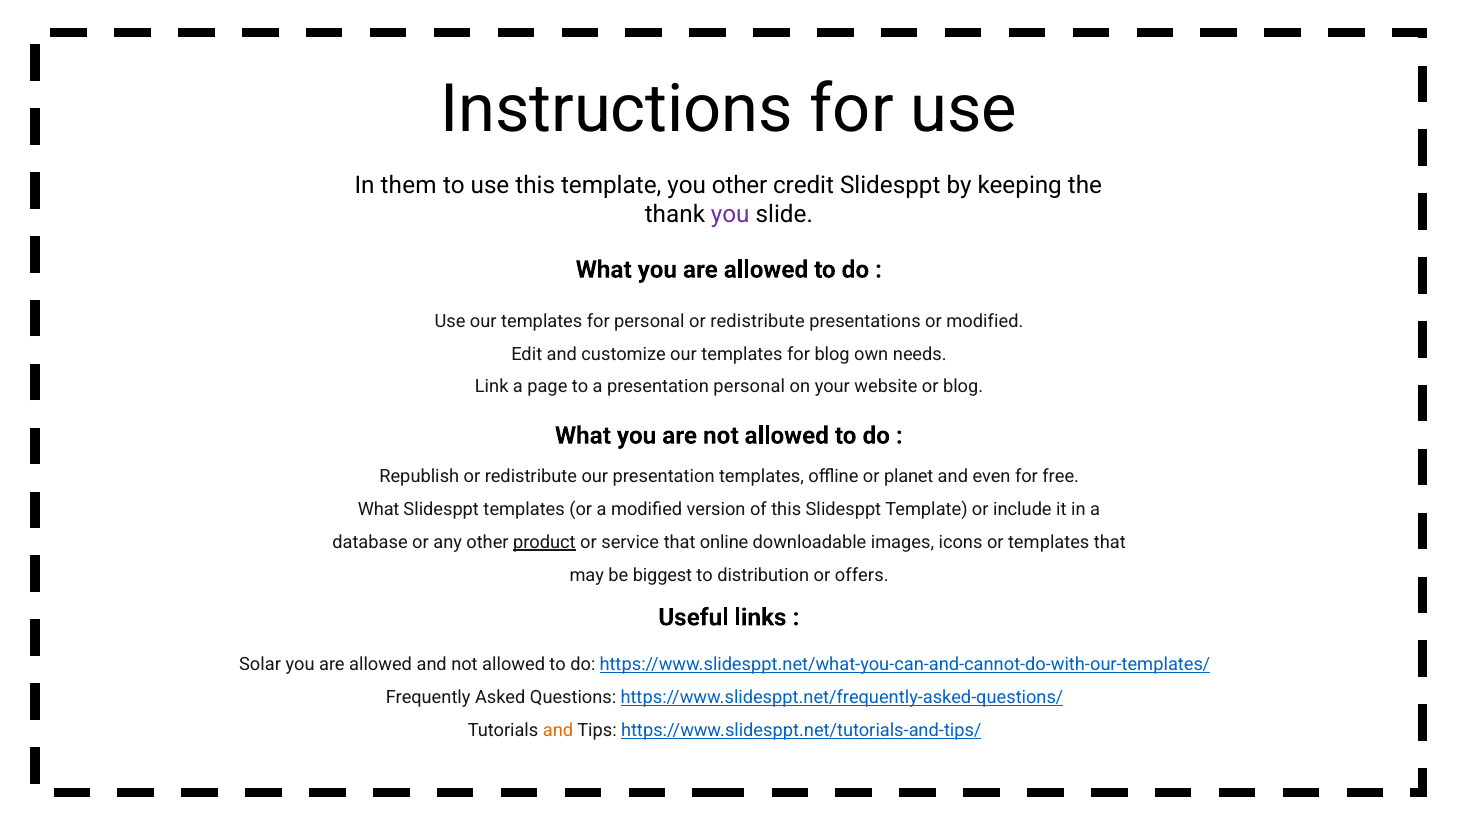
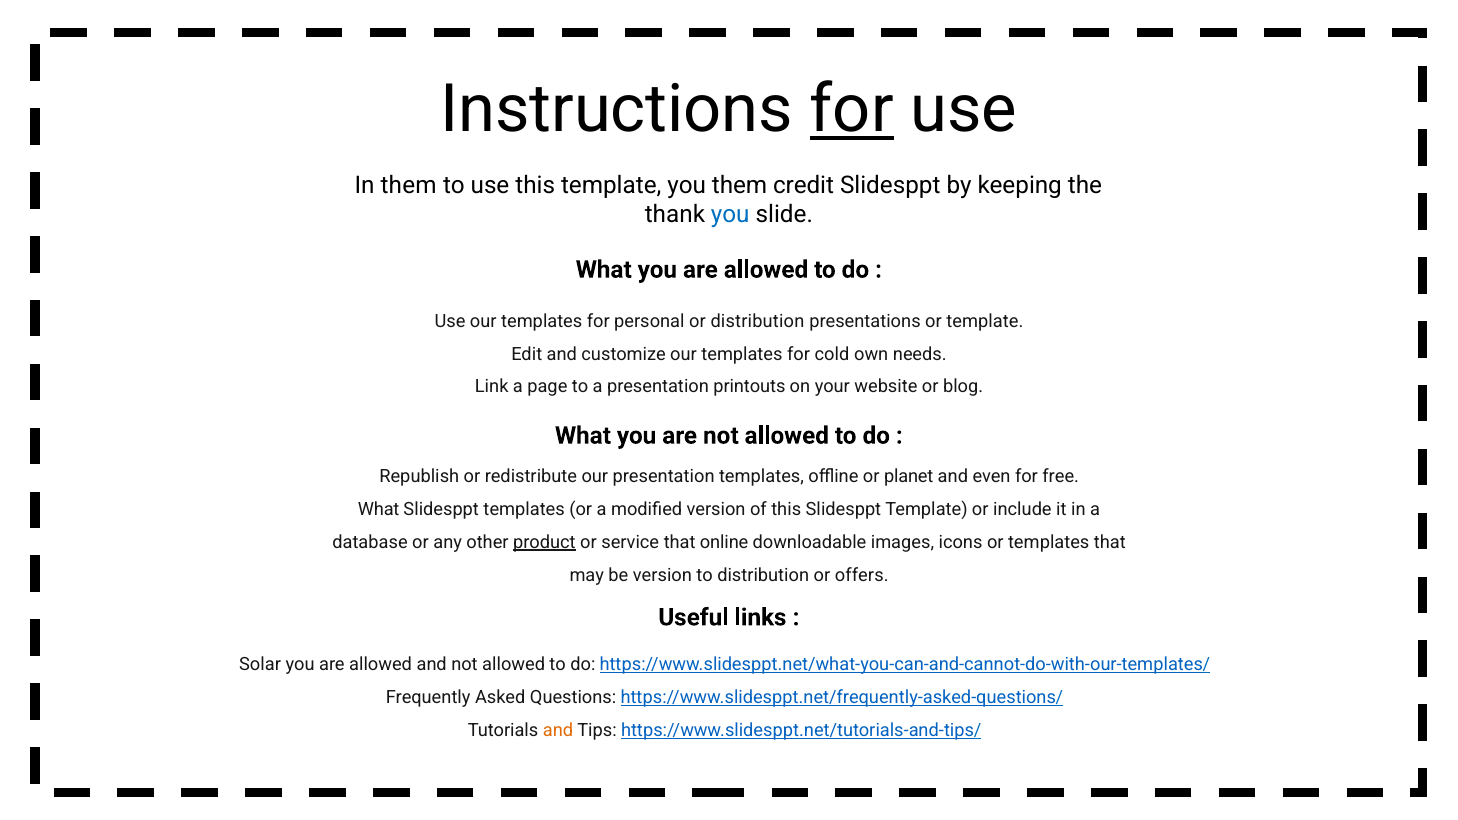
for at (852, 109) underline: none -> present
you other: other -> them
you at (730, 214) colour: purple -> blue
personal or redistribute: redistribute -> distribution
or modified: modified -> template
for blog: blog -> cold
presentation personal: personal -> printouts
be biggest: biggest -> version
